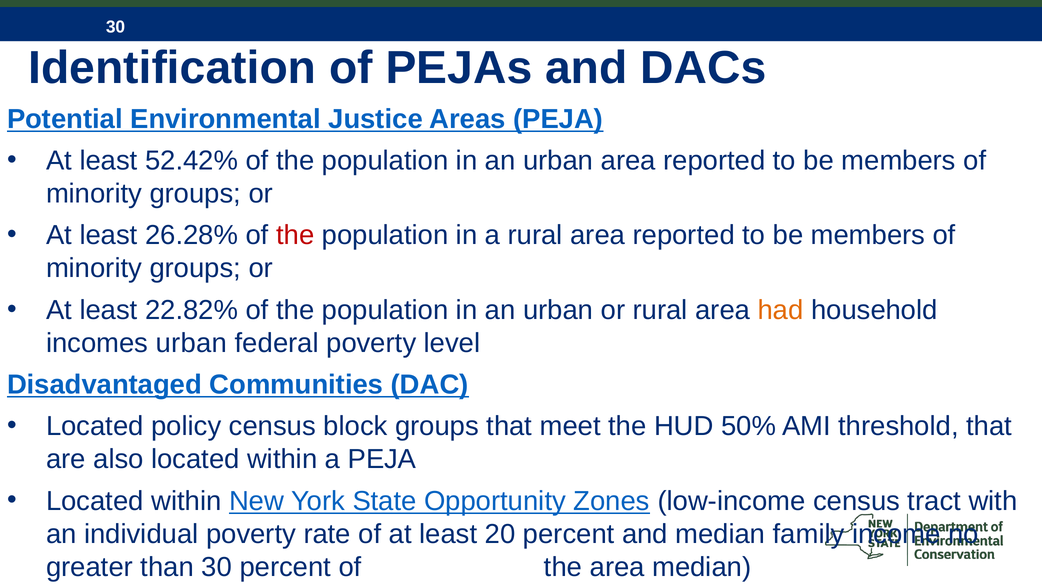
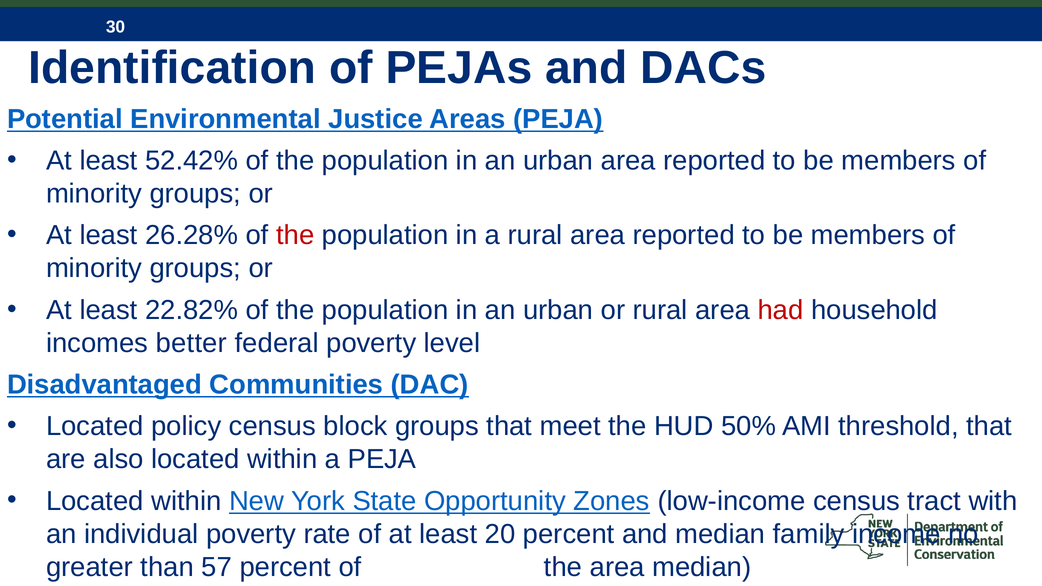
had colour: orange -> red
incomes urban: urban -> better
than 30: 30 -> 57
